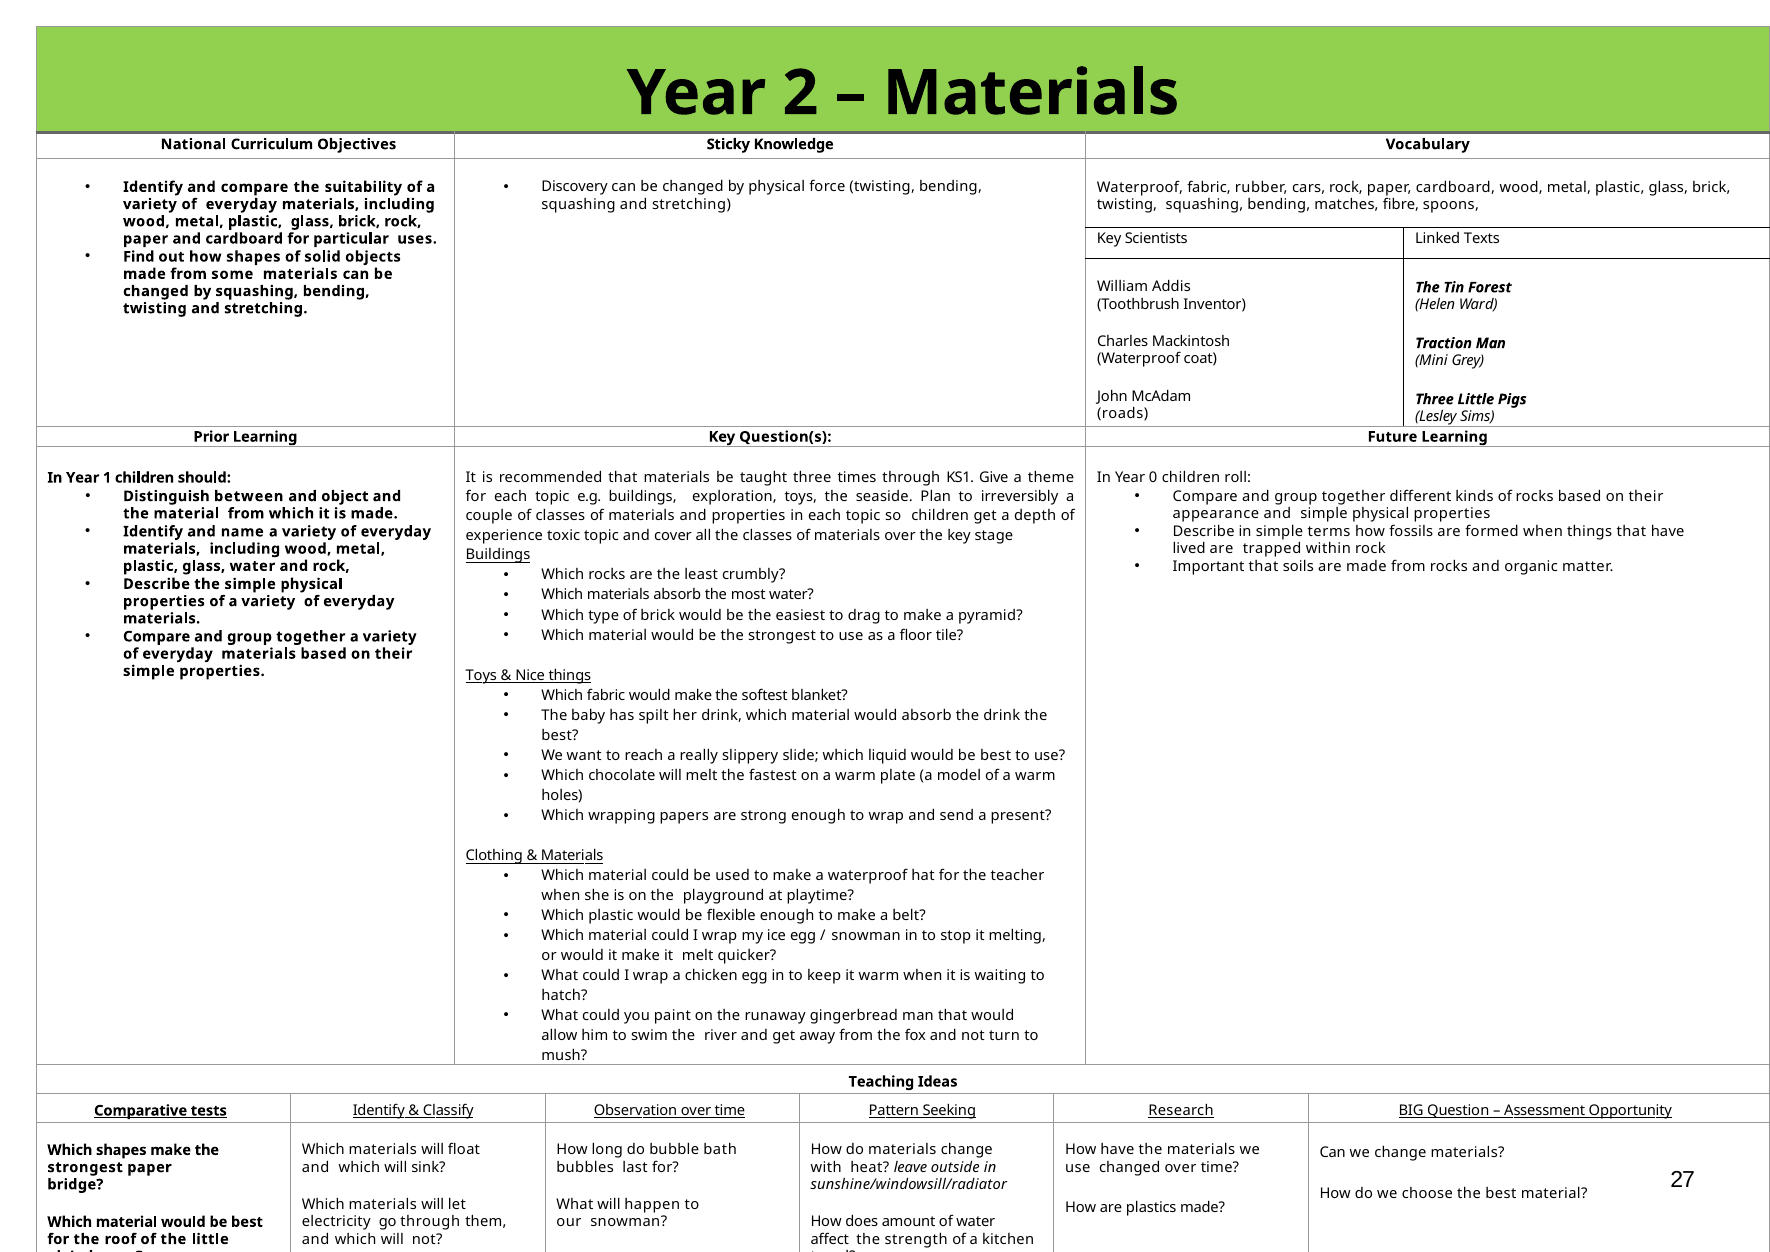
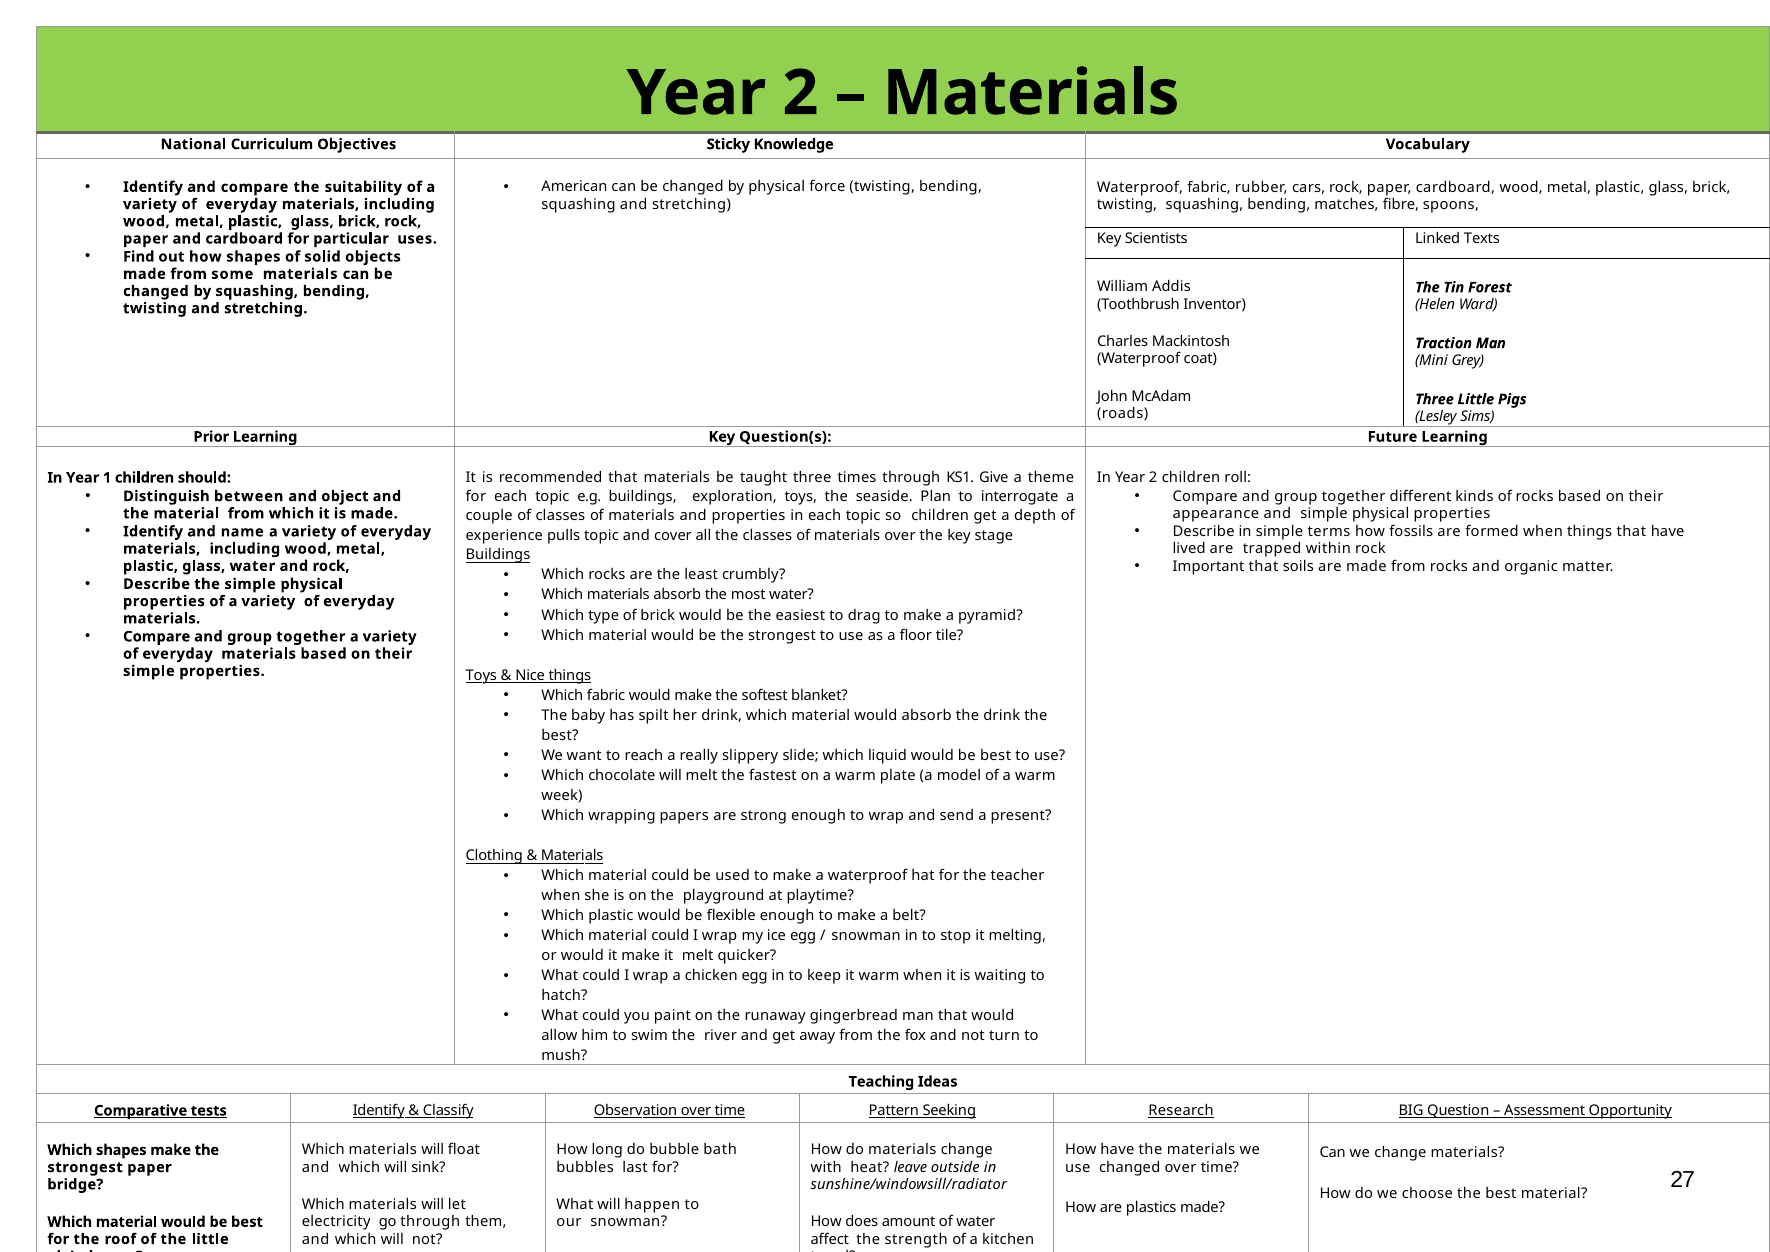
Discovery: Discovery -> American
In Year 0: 0 -> 2
irreversibly: irreversibly -> interrogate
toxic: toxic -> pulls
holes: holes -> week
